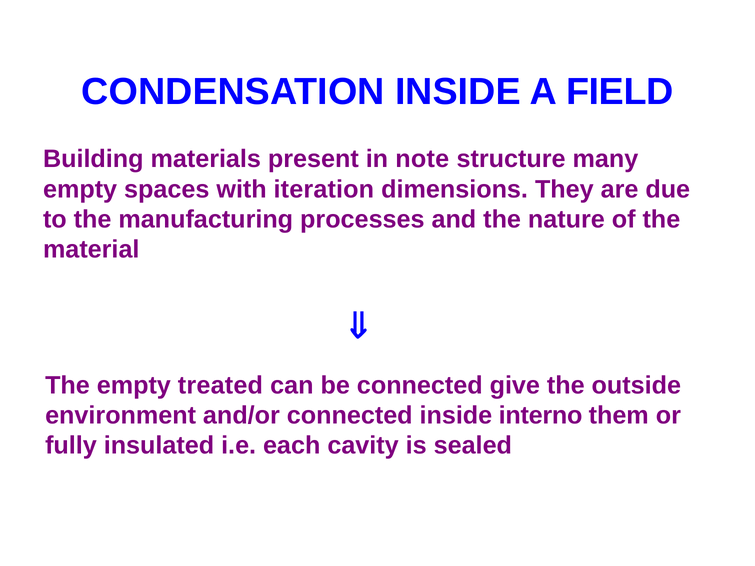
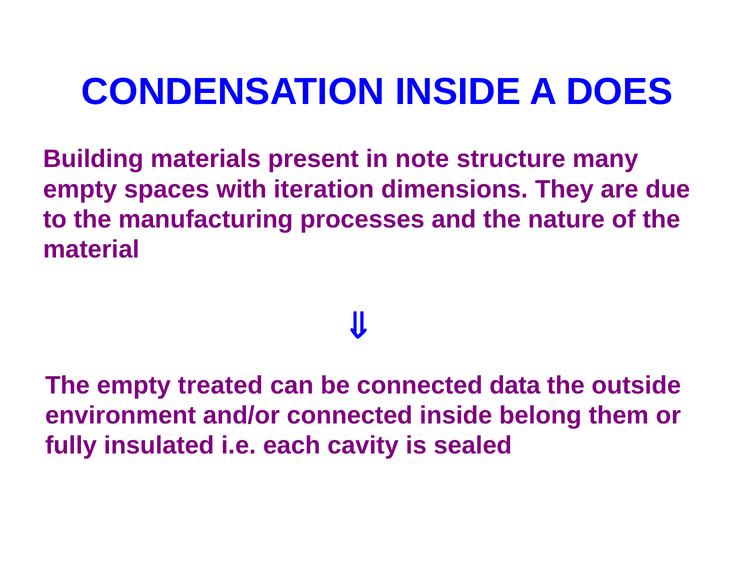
FIELD: FIELD -> DOES
give: give -> data
interno: interno -> belong
